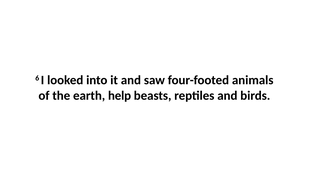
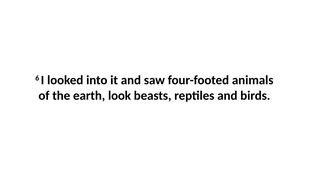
help: help -> look
